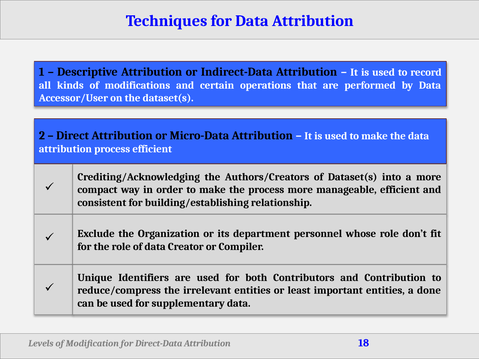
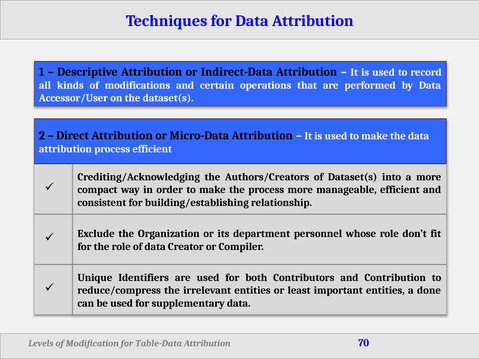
Direct-Data: Direct-Data -> Table-Data
18: 18 -> 70
